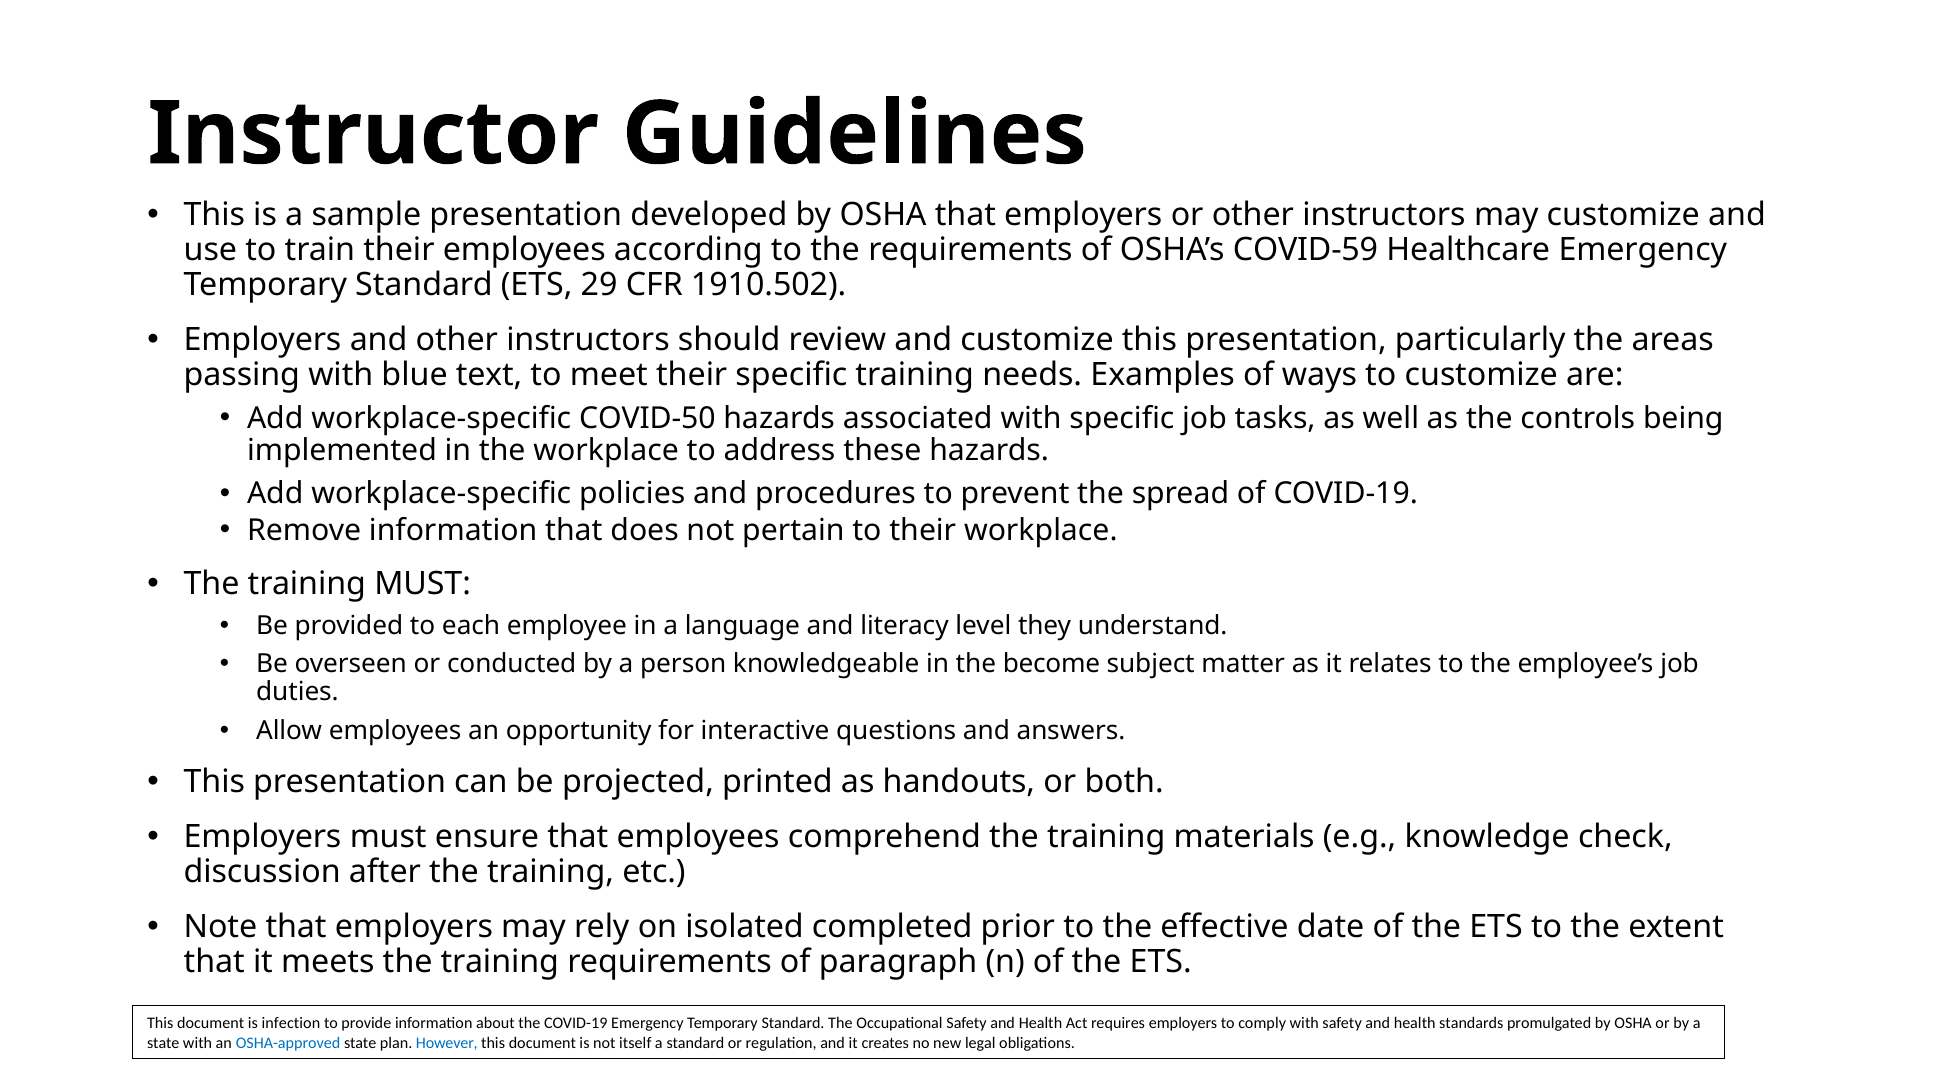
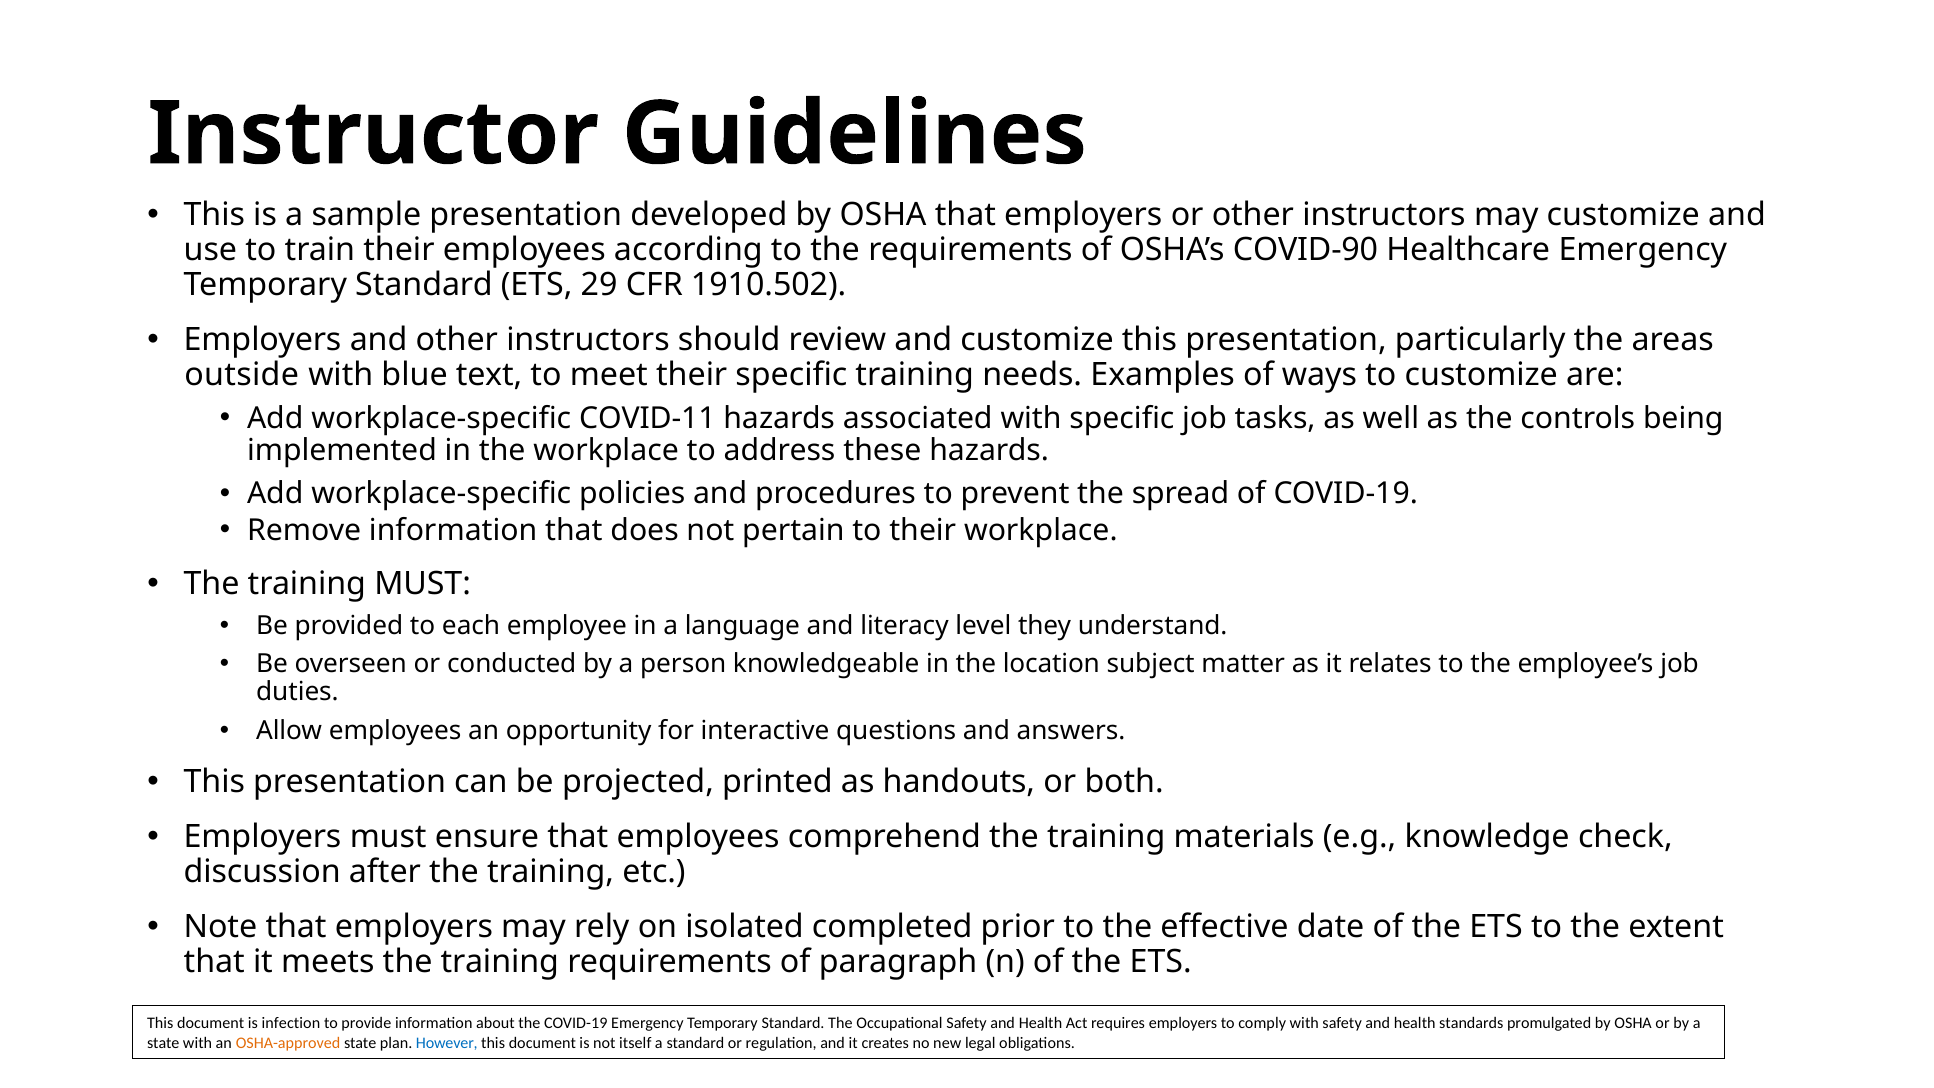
COVID-59: COVID-59 -> COVID-90
passing: passing -> outside
COVID-50: COVID-50 -> COVID-11
become: become -> location
OSHA-approved colour: blue -> orange
